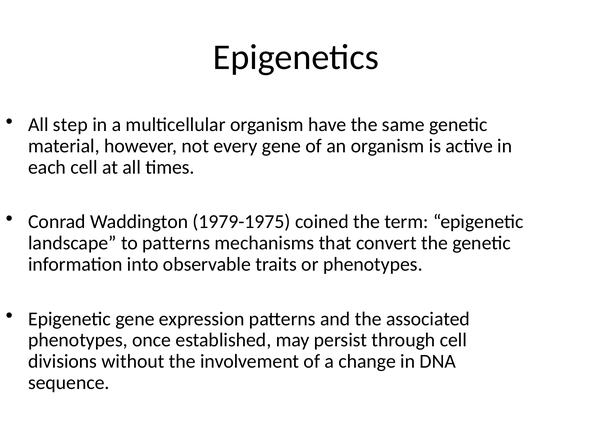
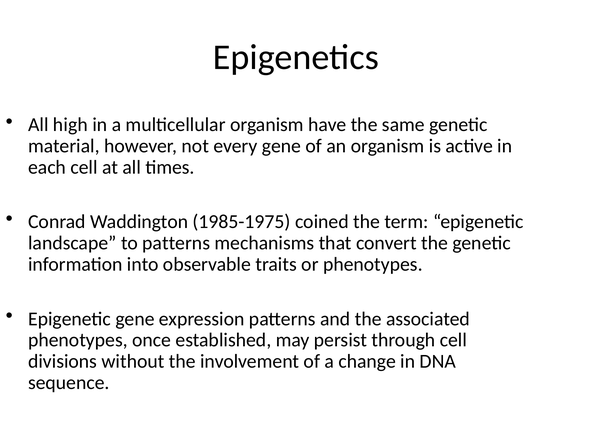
step: step -> high
1979-1975: 1979-1975 -> 1985-1975
